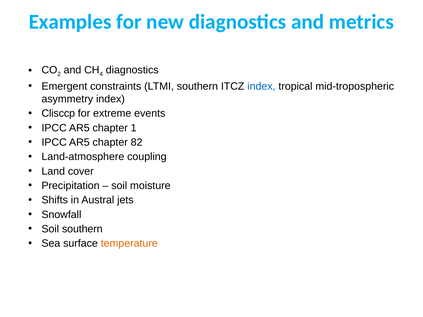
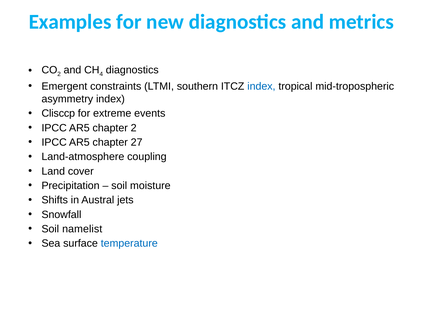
chapter 1: 1 -> 2
82: 82 -> 27
Soil southern: southern -> namelist
temperature colour: orange -> blue
